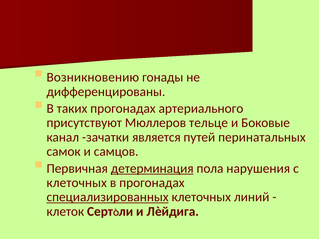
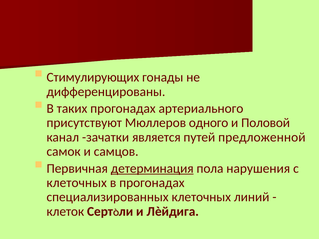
Возникновению: Возникновению -> Стимулирующих
тельце: тельце -> одного
Боковые: Боковые -> Половой
перинатальных: перинатальных -> предложенной
специализированных underline: present -> none
